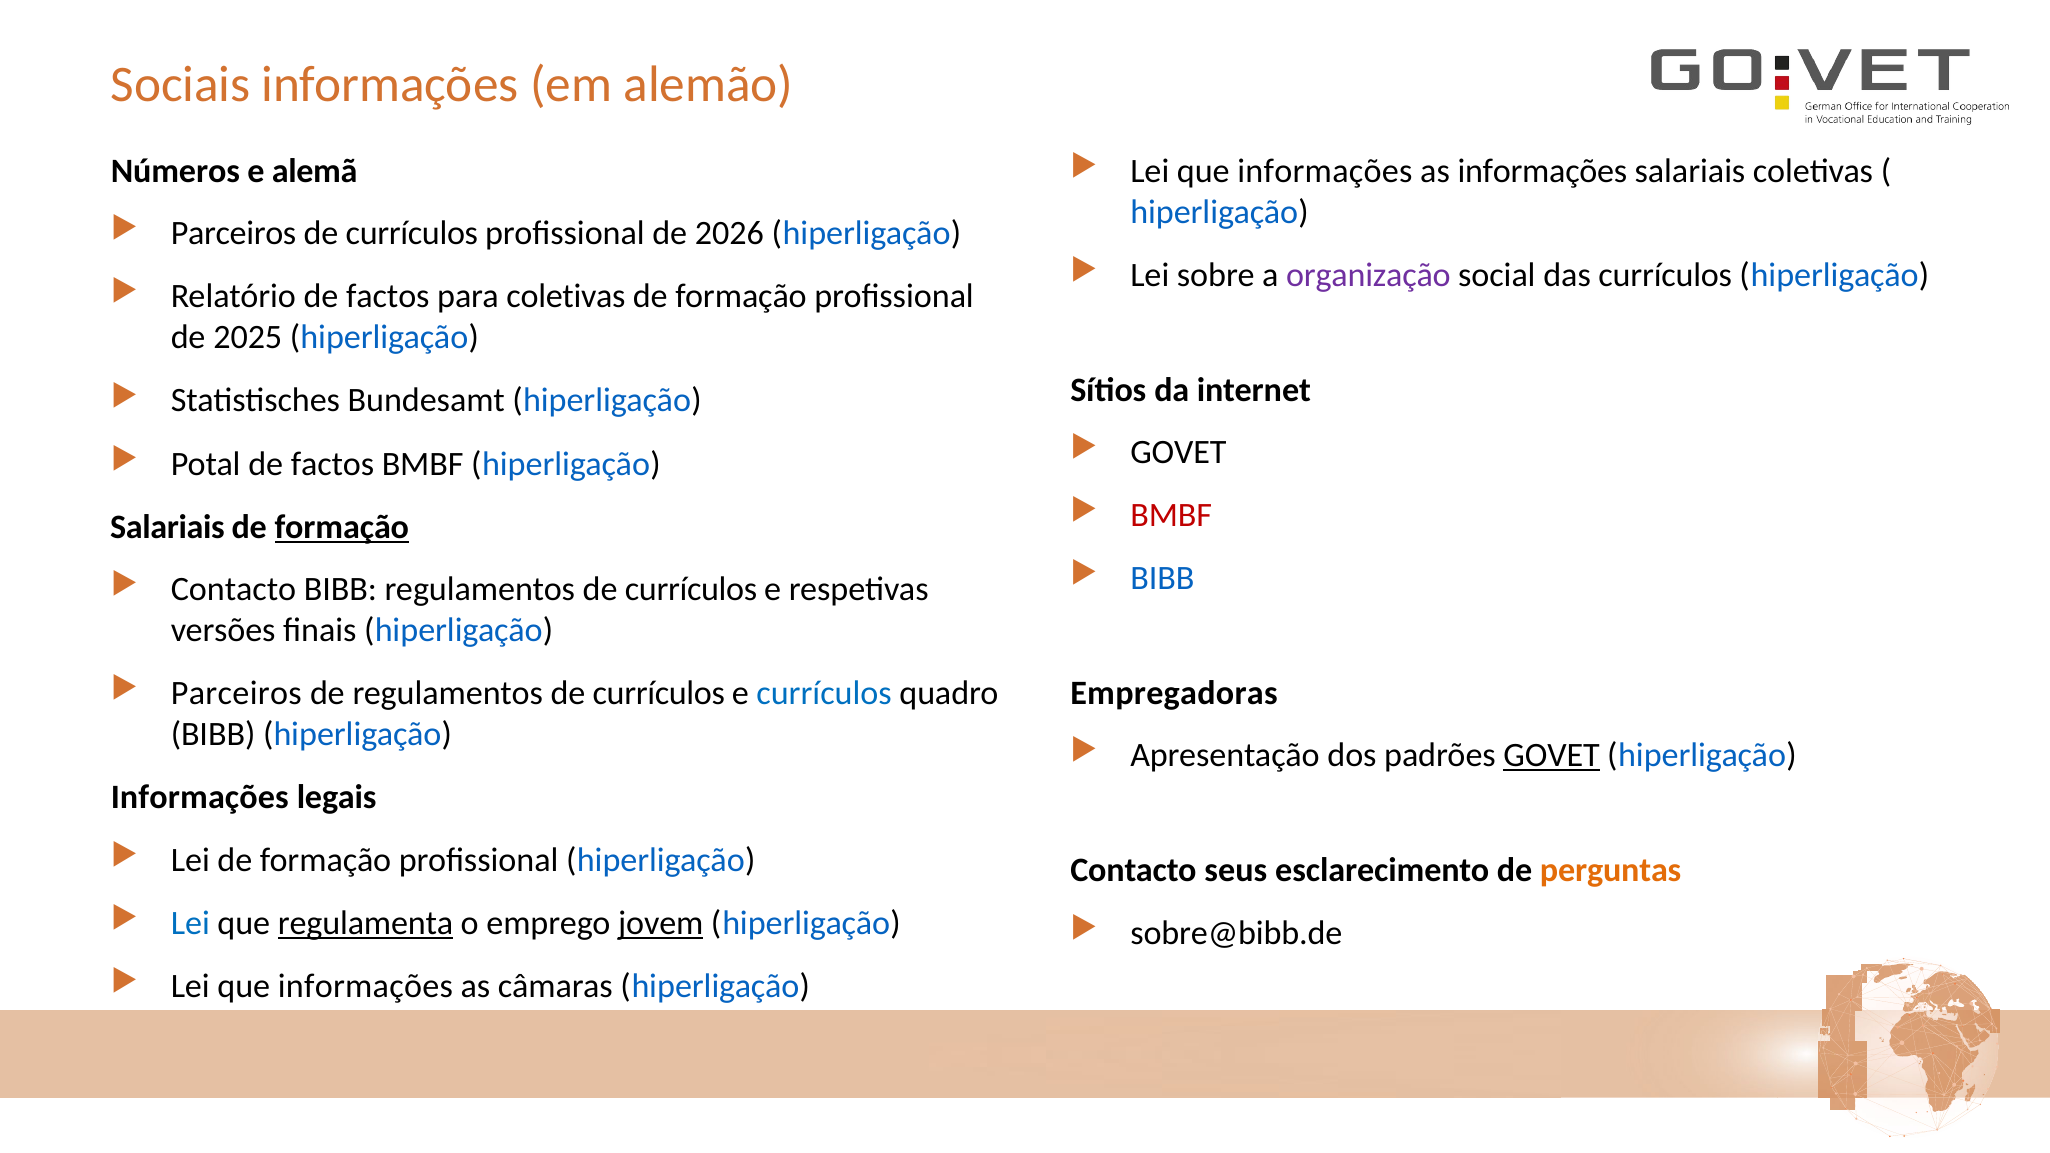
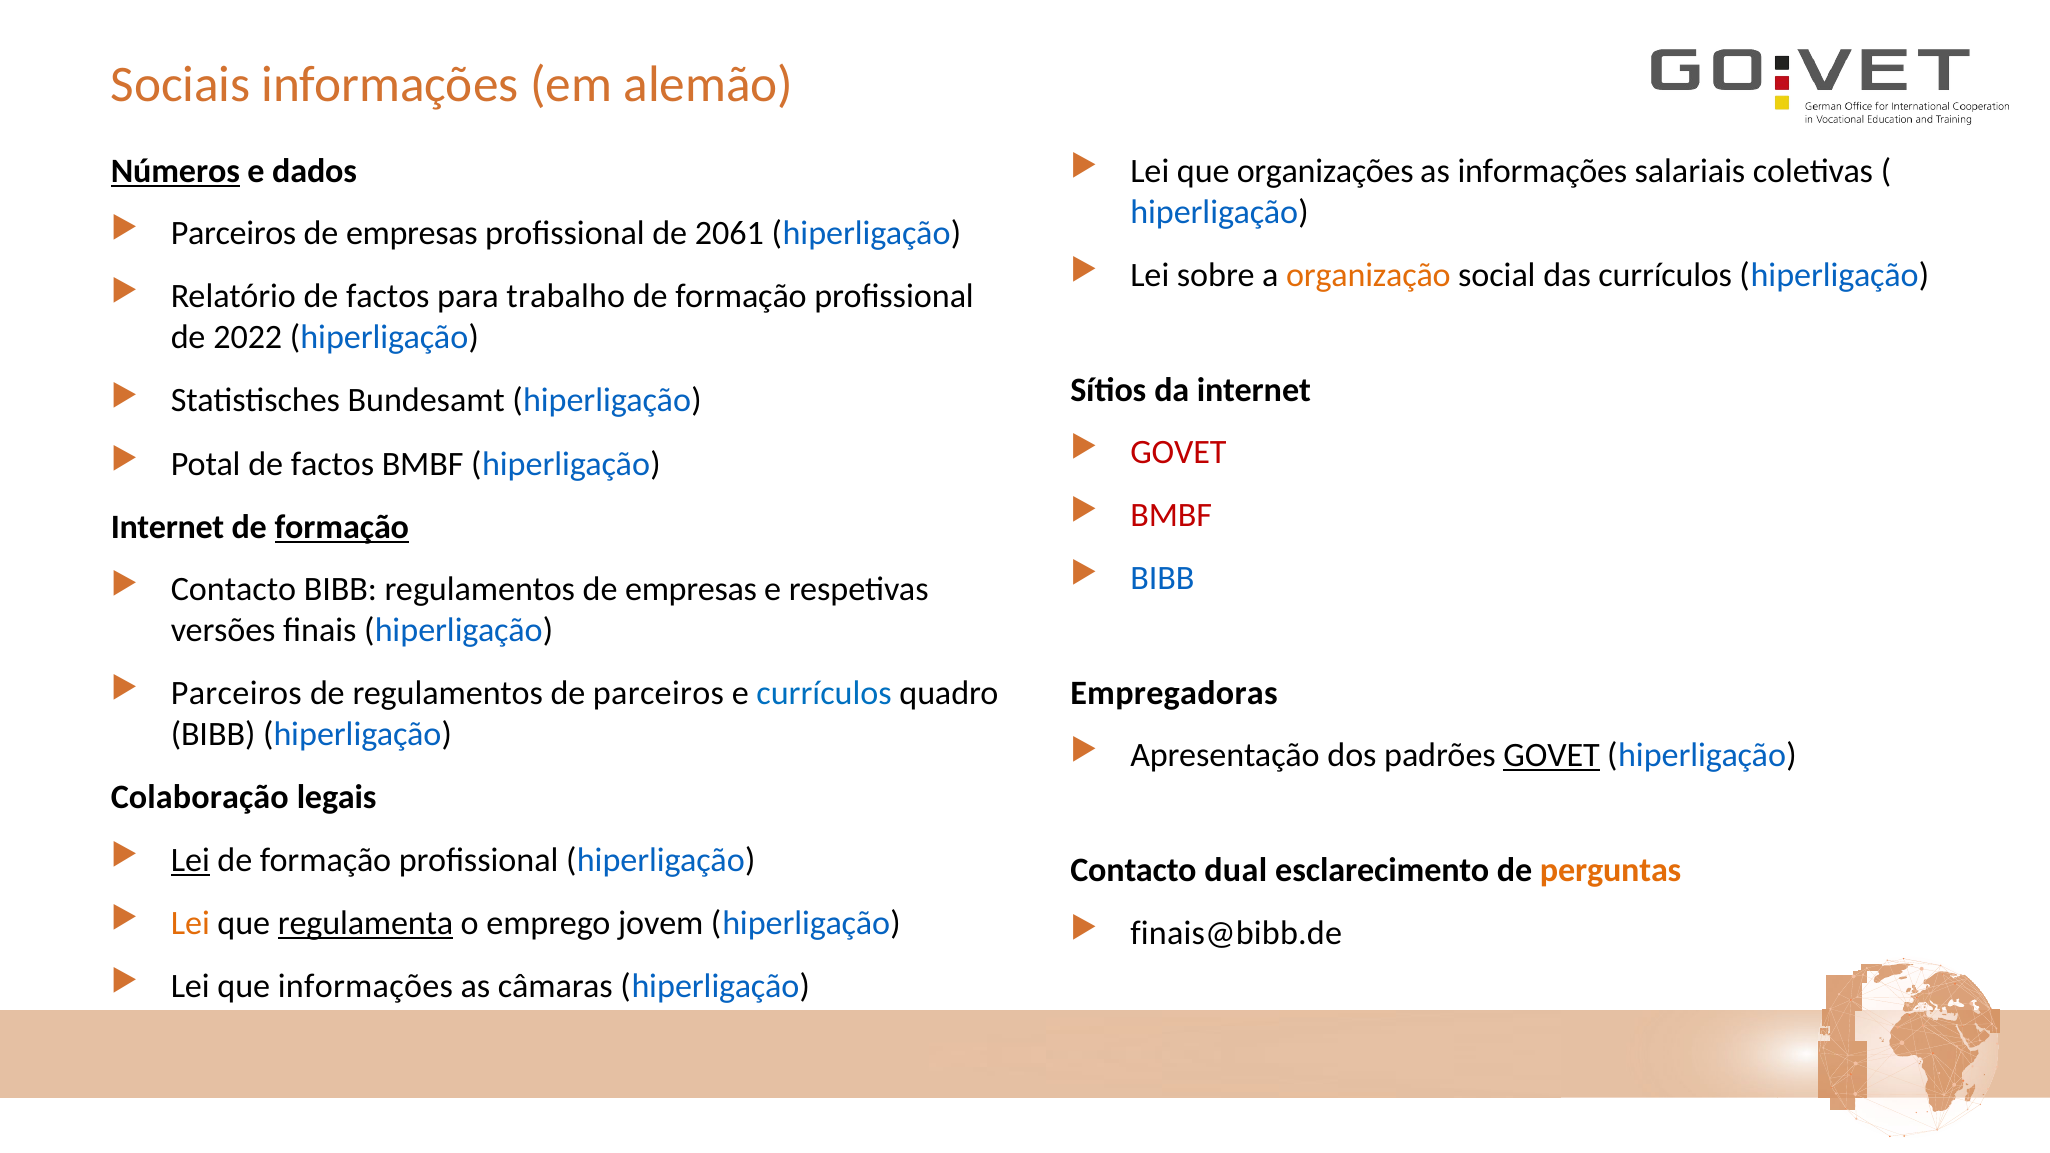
informações at (1325, 171): informações -> organizações
Números underline: none -> present
alemã: alemã -> dados
currículos at (412, 234): currículos -> empresas
2026: 2026 -> 2061
organização colour: purple -> orange
para coletivas: coletivas -> trabalho
2025: 2025 -> 2022
GOVET at (1178, 452) colour: black -> red
Salariais at (167, 527): Salariais -> Internet
BIBB regulamentos de currículos: currículos -> empresas
de regulamentos de currículos: currículos -> parceiros
Informações at (200, 798): Informações -> Colaboração
Lei at (190, 860) underline: none -> present
seus: seus -> dual
Lei at (190, 923) colour: blue -> orange
jovem underline: present -> none
sobre@bibb.de: sobre@bibb.de -> finais@bibb.de
